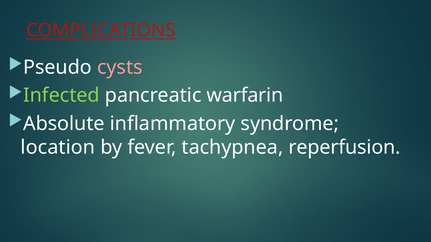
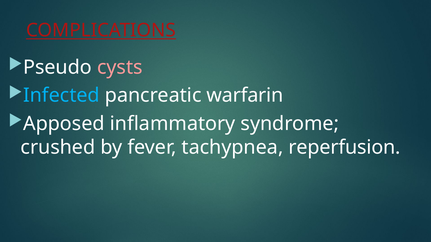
Infected colour: light green -> light blue
Absolute: Absolute -> Apposed
location: location -> crushed
